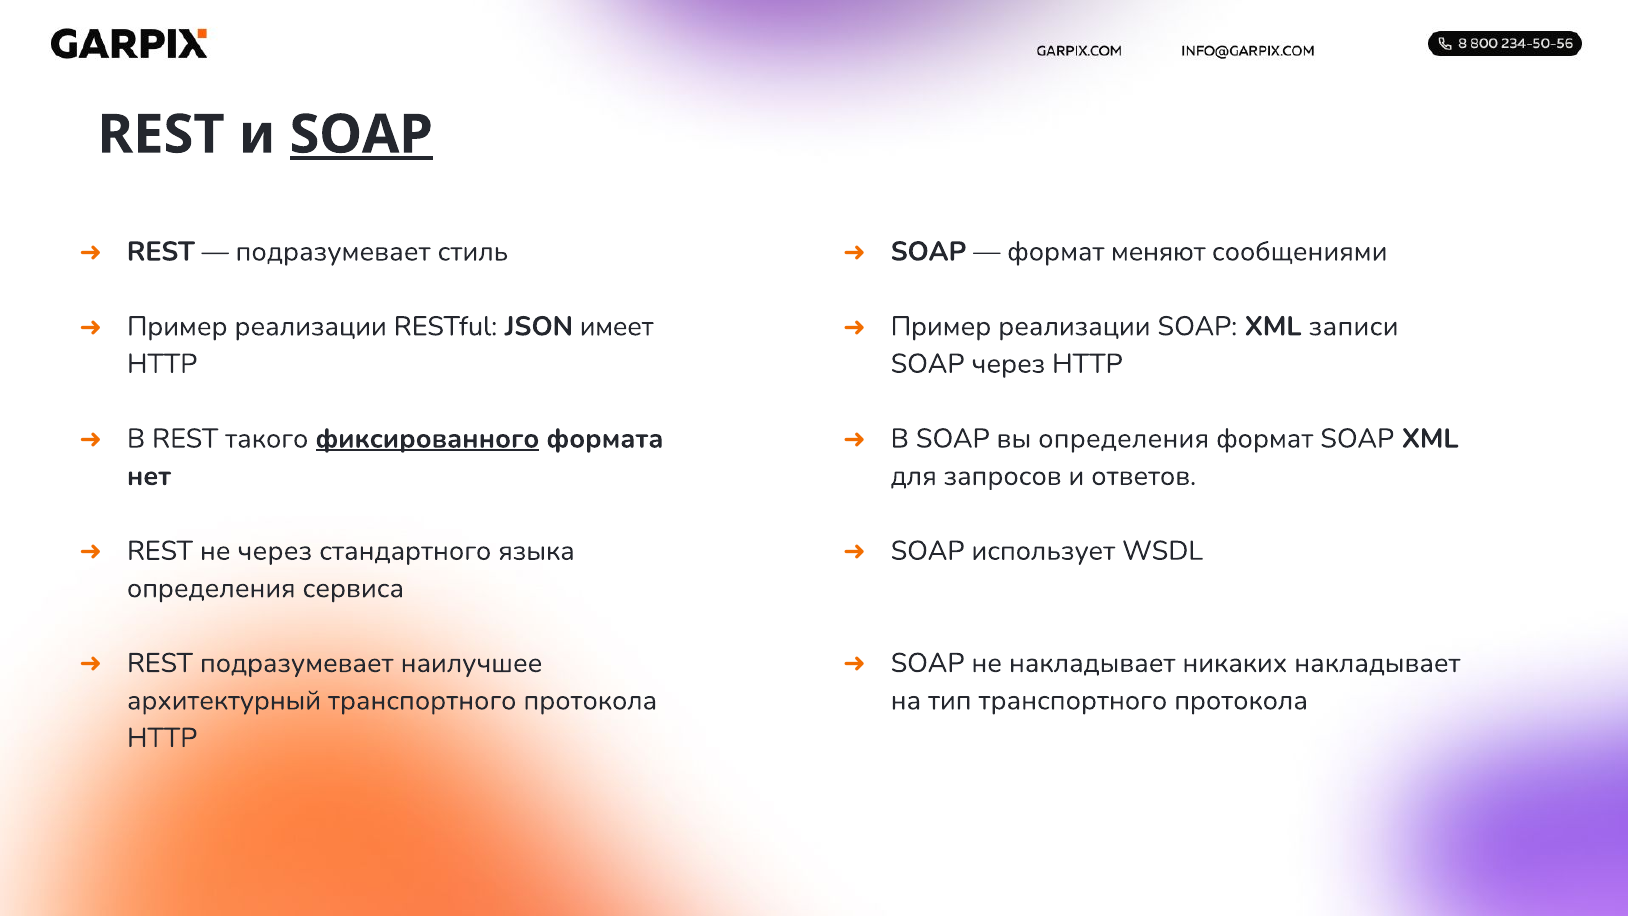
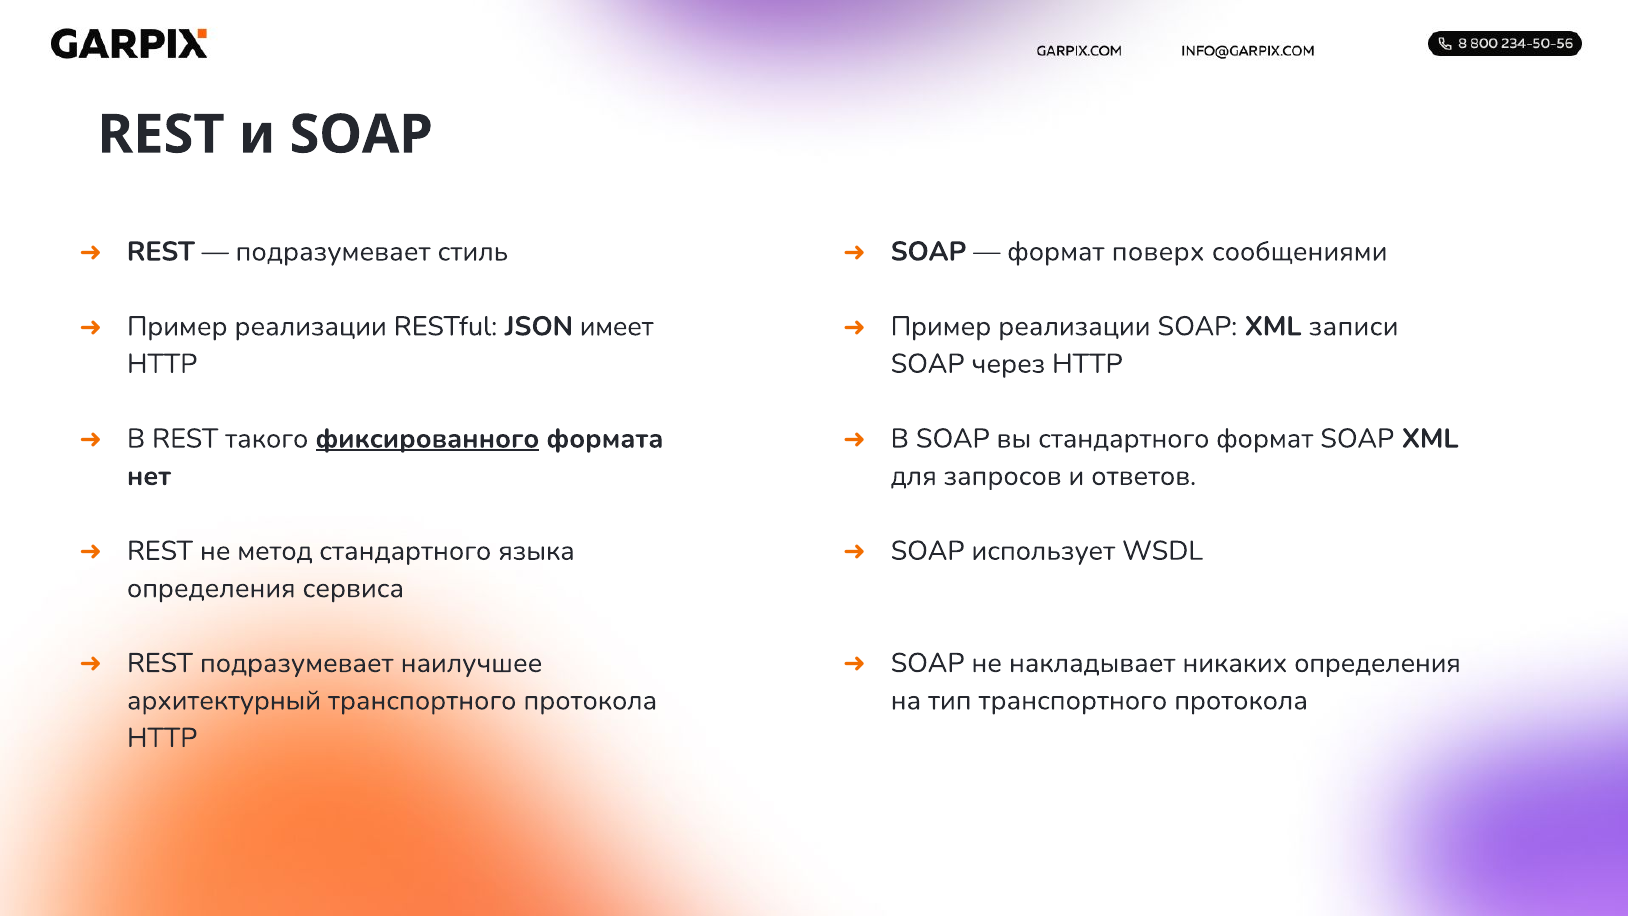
SOAP at (361, 135) underline: present -> none
меняют: меняют -> поверх
вы определения: определения -> стандартного
не через: через -> метод
никаких накладывает: накладывает -> определения
